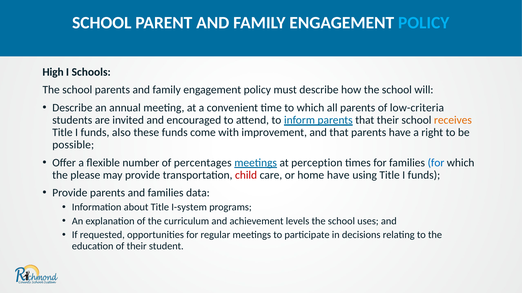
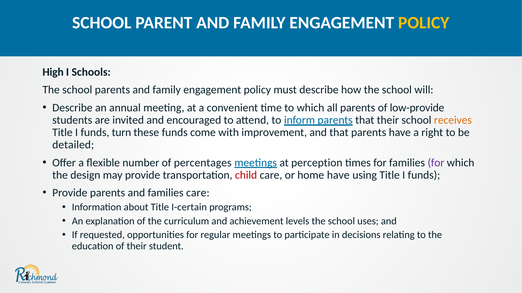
POLICY at (424, 23) colour: light blue -> yellow
low-criteria: low-criteria -> low-provide
also: also -> turn
possible: possible -> detailed
for at (436, 163) colour: blue -> purple
please: please -> design
families data: data -> care
I-system: I-system -> I-certain
